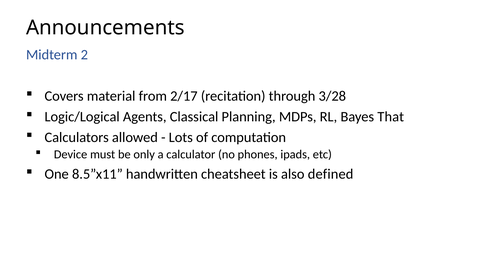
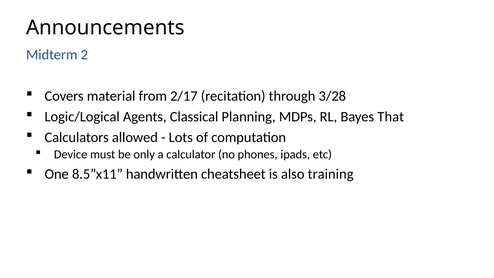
defined: defined -> training
